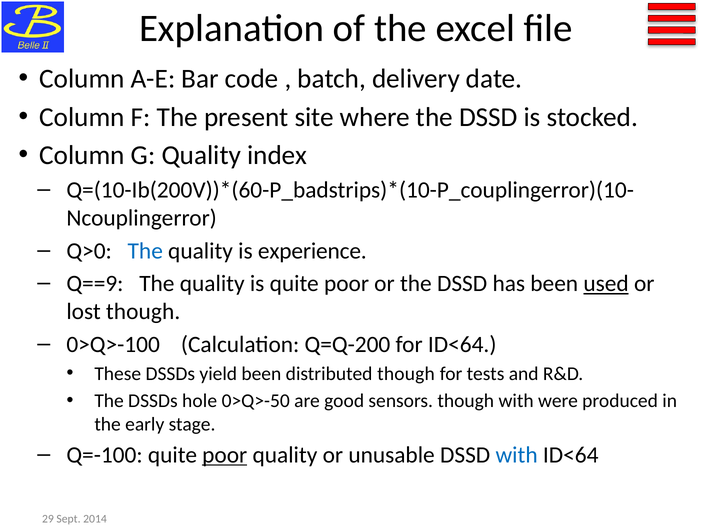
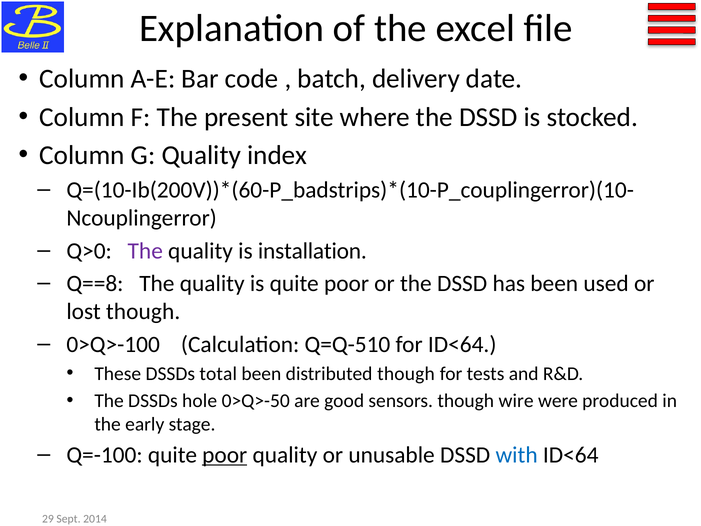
The at (145, 251) colour: blue -> purple
experience: experience -> installation
Q==9: Q==9 -> Q==8
used underline: present -> none
Q=Q-200: Q=Q-200 -> Q=Q-510
yield: yield -> total
though with: with -> wire
